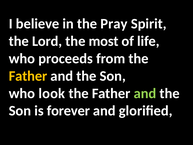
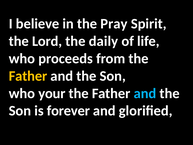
most: most -> daily
look: look -> your
and at (145, 93) colour: light green -> light blue
